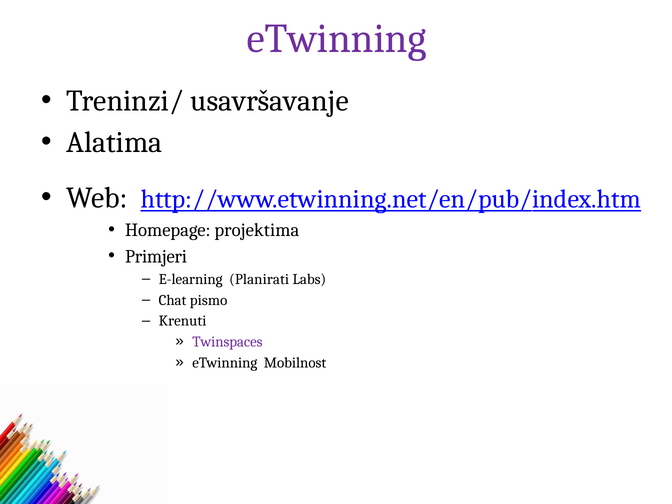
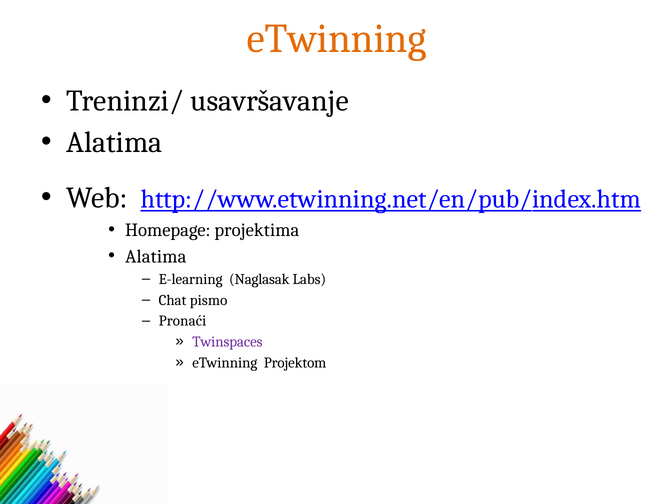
eTwinning at (337, 39) colour: purple -> orange
Primjeri at (156, 256): Primjeri -> Alatima
Planirati: Planirati -> Naglasak
Krenuti: Krenuti -> Pronaći
Mobilnost: Mobilnost -> Projektom
